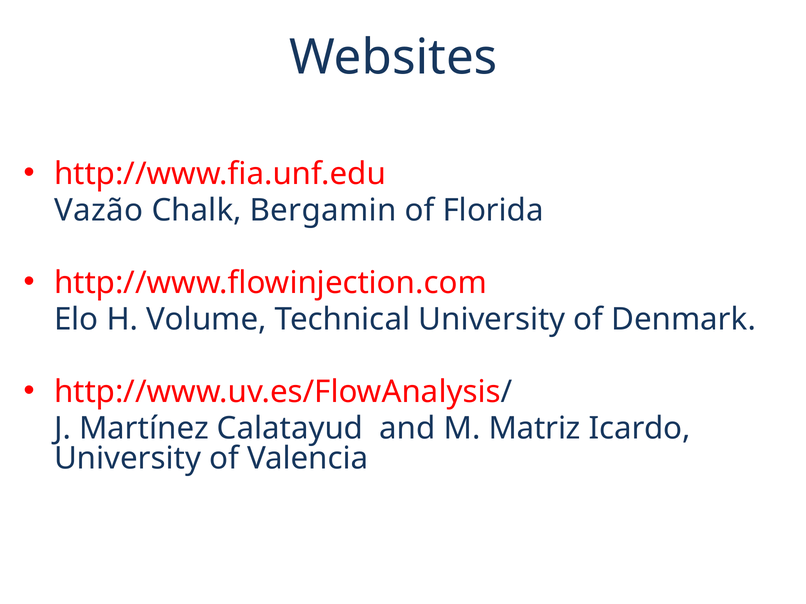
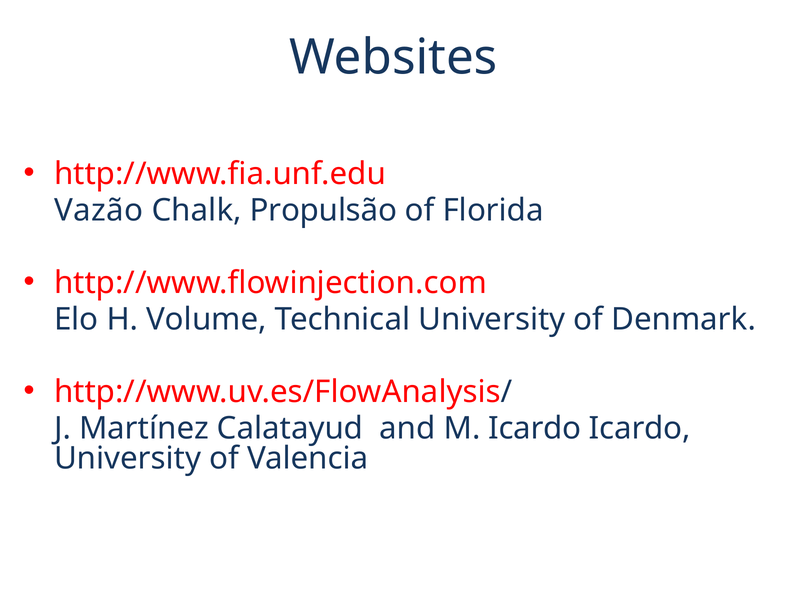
Bergamin: Bergamin -> Propulsão
M Matriz: Matriz -> Icardo
